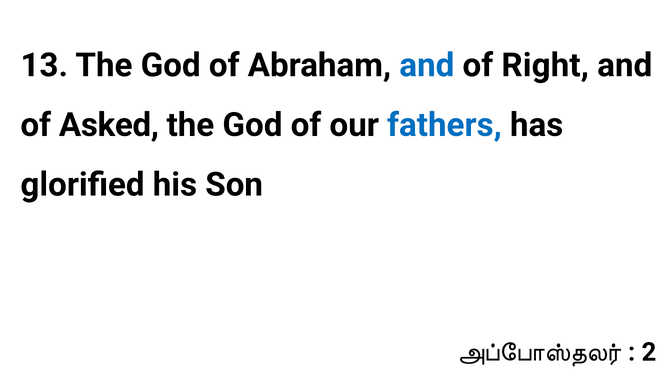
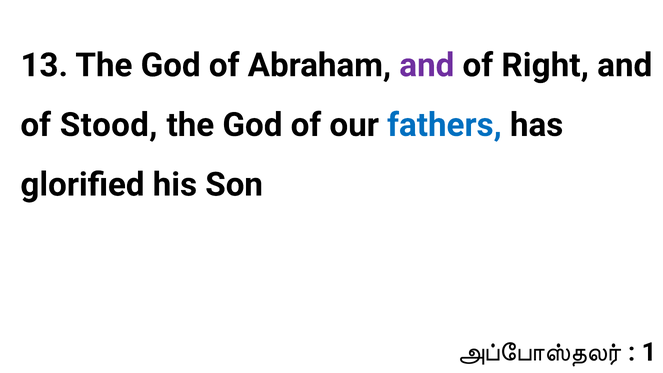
and at (427, 65) colour: blue -> purple
Asked: Asked -> Stood
2: 2 -> 1
